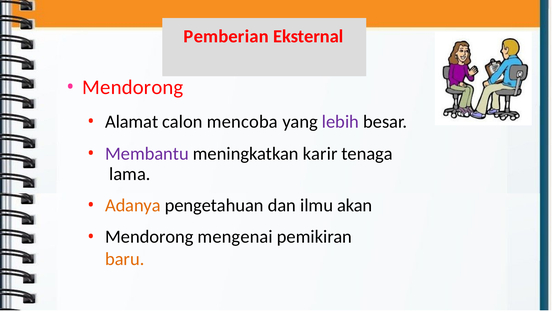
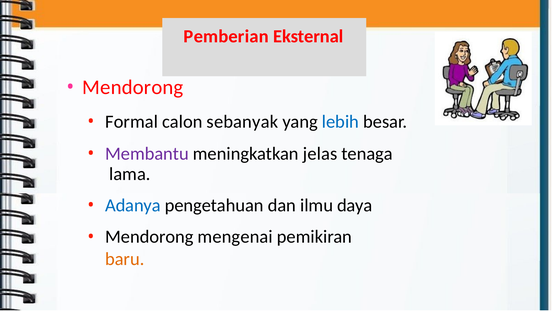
Alamat: Alamat -> Formal
mencoba: mencoba -> sebanyak
lebih colour: purple -> blue
karir: karir -> jelas
Adanya colour: orange -> blue
akan: akan -> daya
